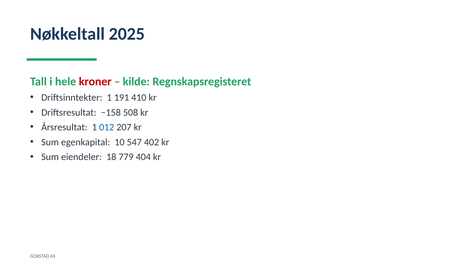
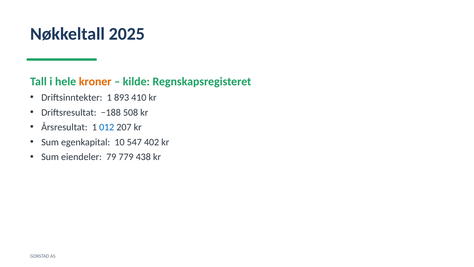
kroner colour: red -> orange
191: 191 -> 893
−158: −158 -> −188
18: 18 -> 79
404: 404 -> 438
